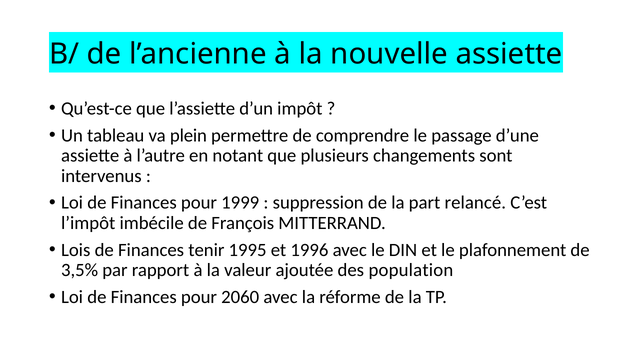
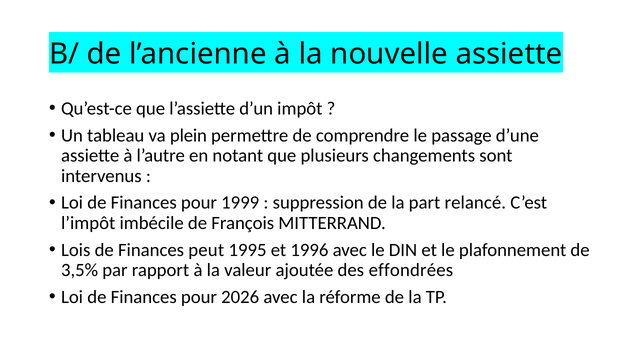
tenir: tenir -> peut
population: population -> effondrées
2060: 2060 -> 2026
